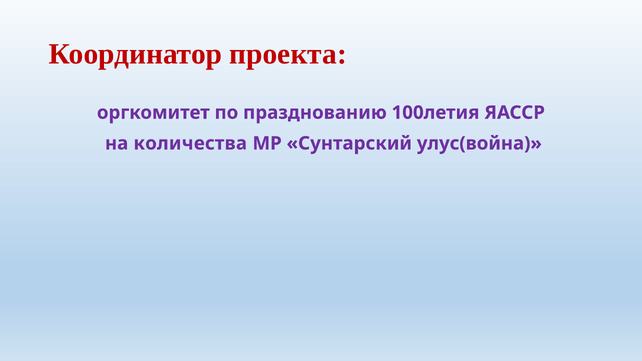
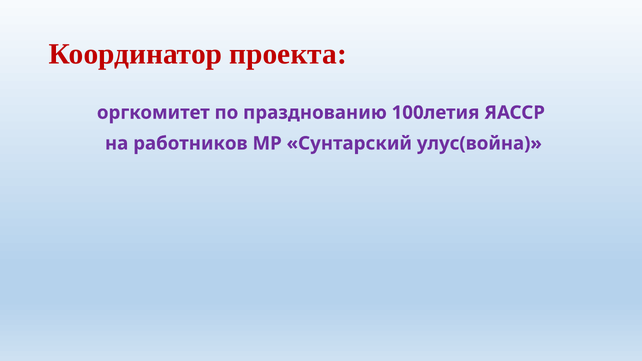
количества: количества -> работников
